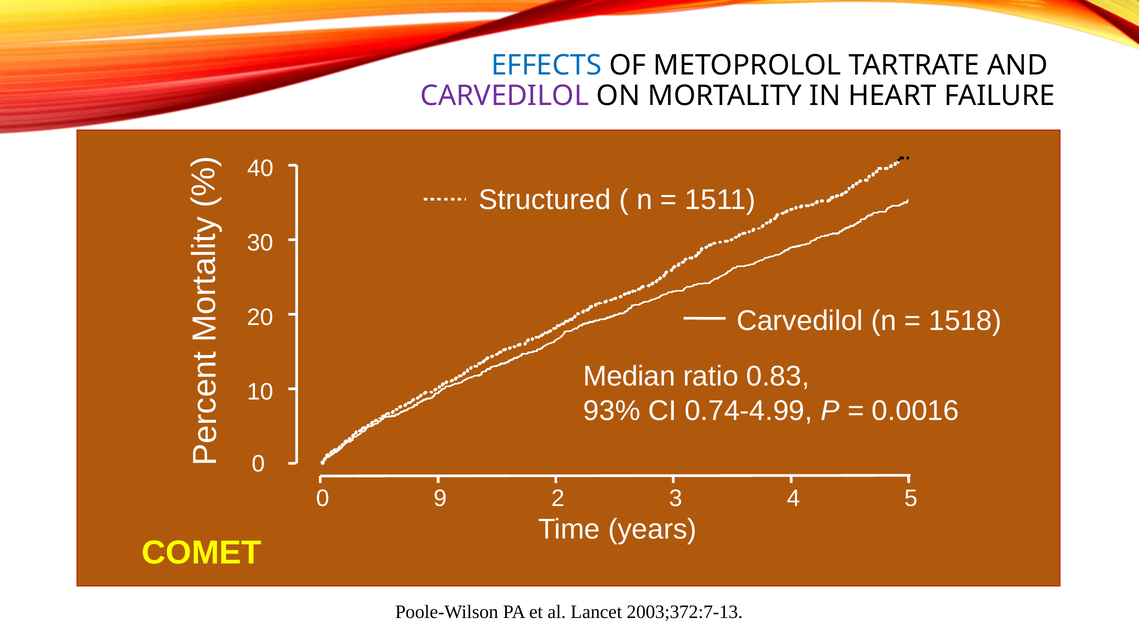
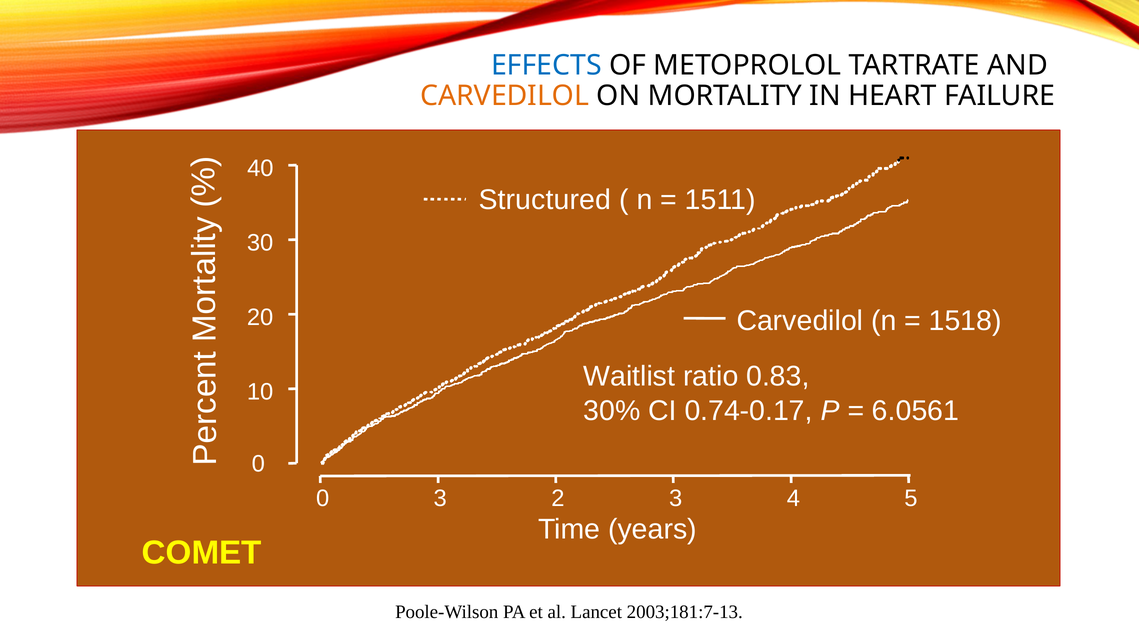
CARVEDILOL at (505, 96) colour: purple -> orange
Median: Median -> Waitlist
93%: 93% -> 30%
0.74-4.99: 0.74-4.99 -> 0.74-0.17
0.0016: 0.0016 -> 6.0561
0 9: 9 -> 3
2003;372:7-13: 2003;372:7-13 -> 2003;181:7-13
